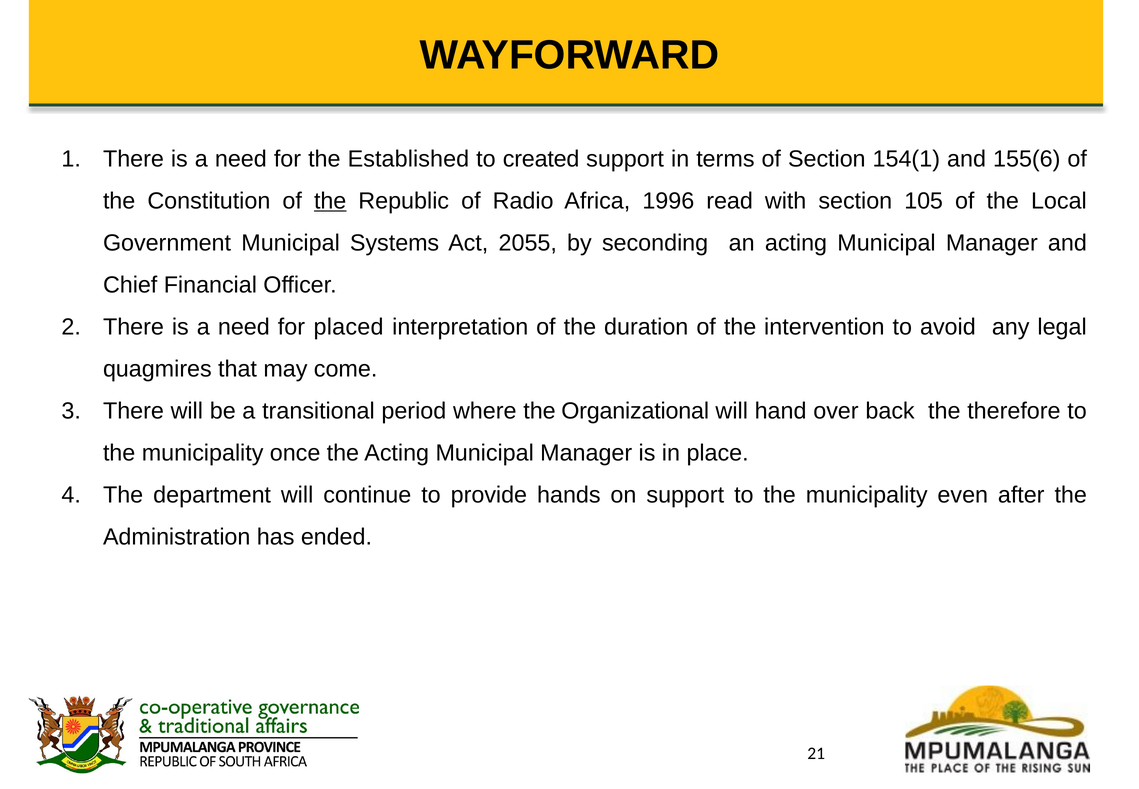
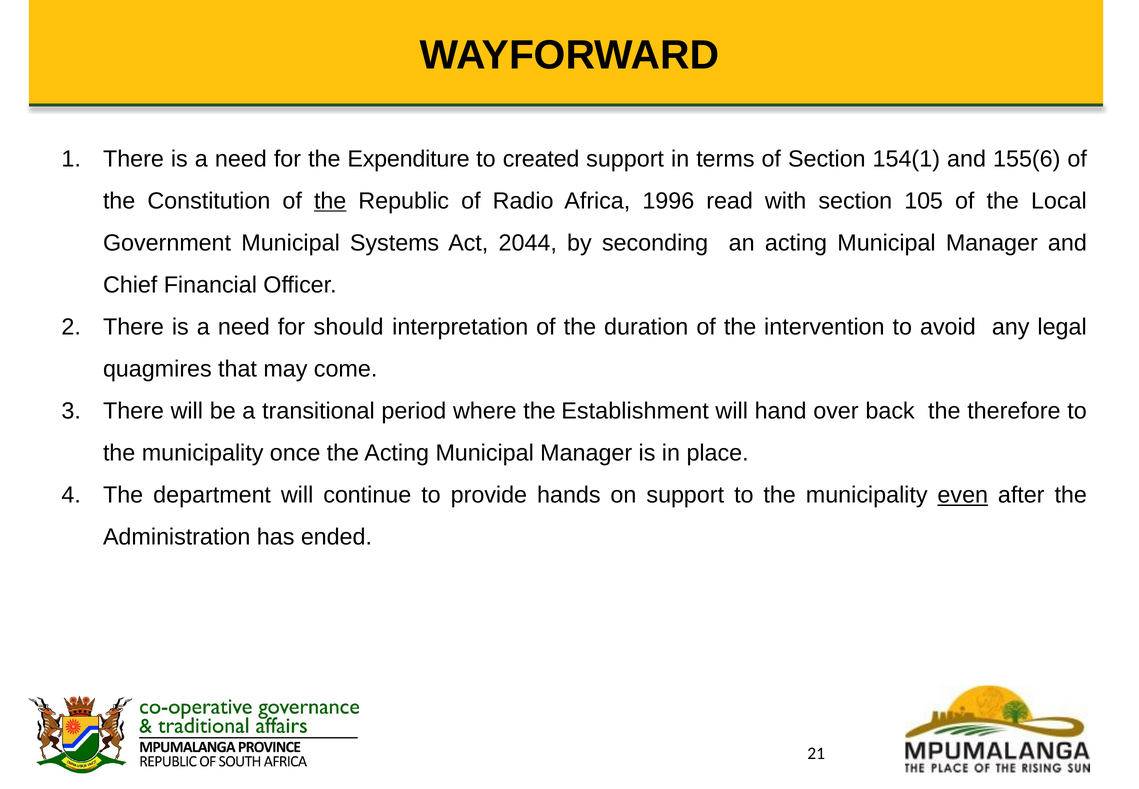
Established: Established -> Expenditure
2055: 2055 -> 2044
placed: placed -> should
Organizational: Organizational -> Establishment
even underline: none -> present
